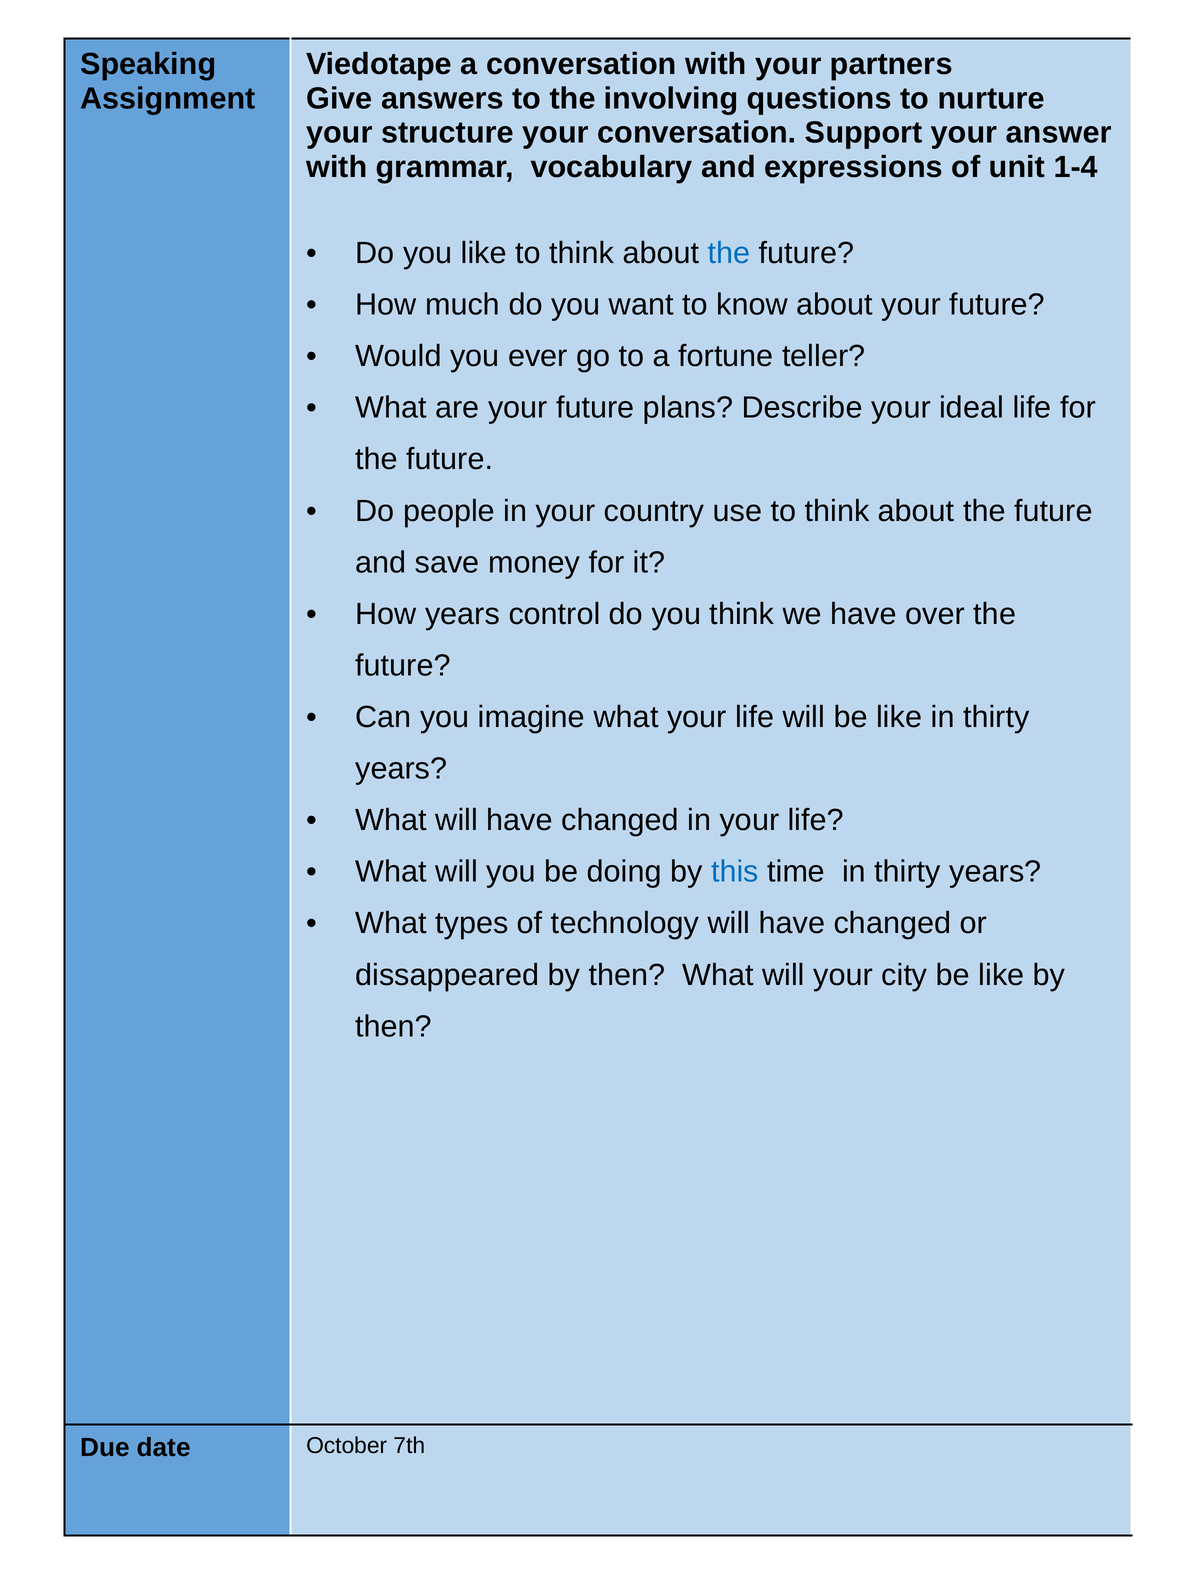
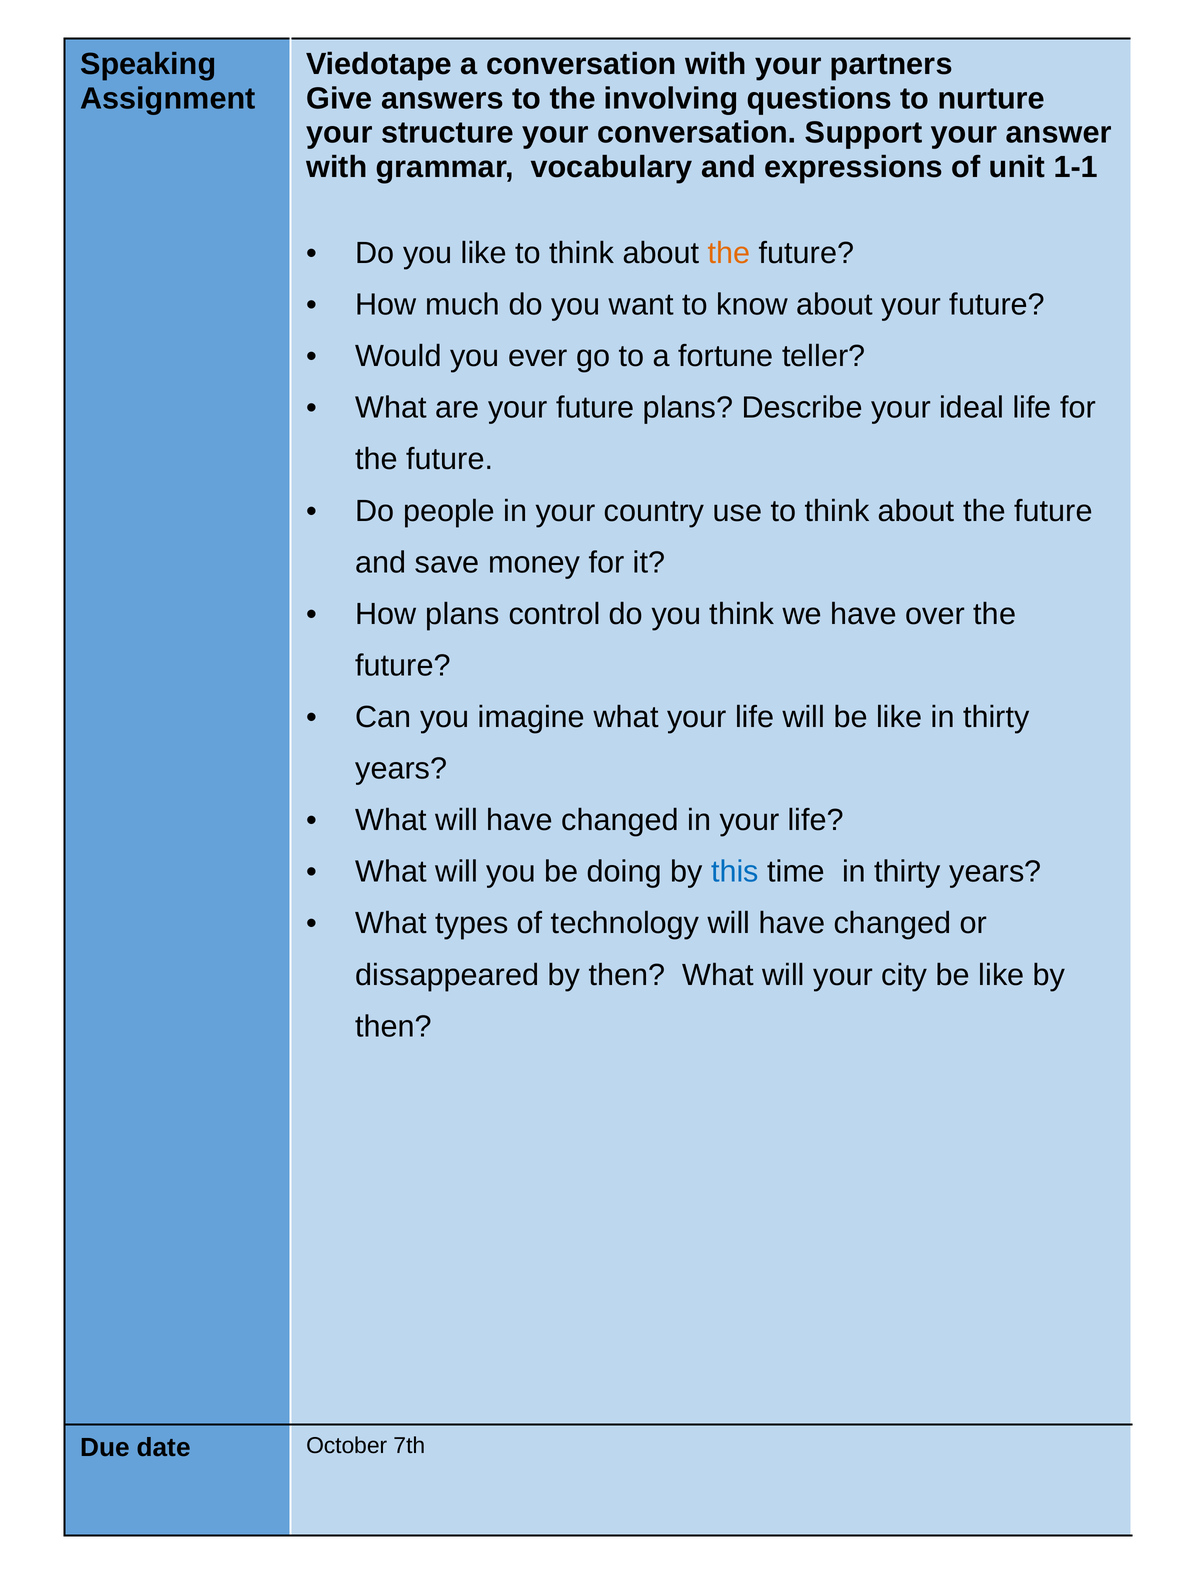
1-4: 1-4 -> 1-1
the at (729, 253) colour: blue -> orange
How years: years -> plans
